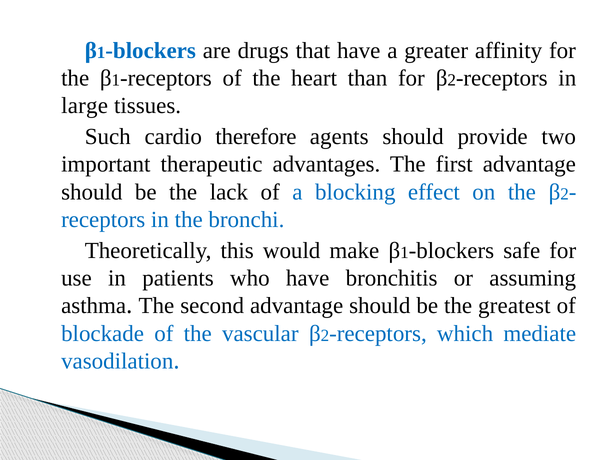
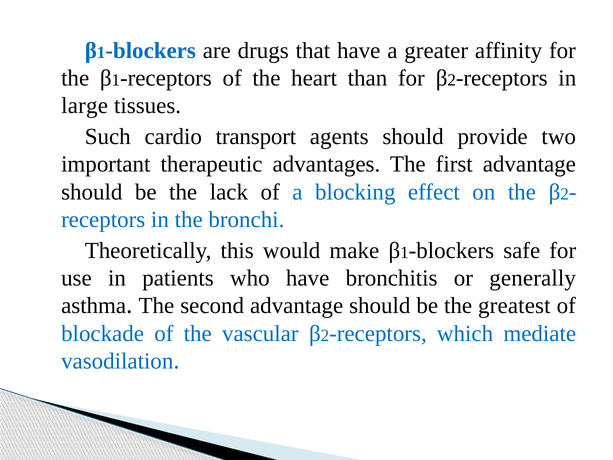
therefore: therefore -> transport
assuming: assuming -> generally
